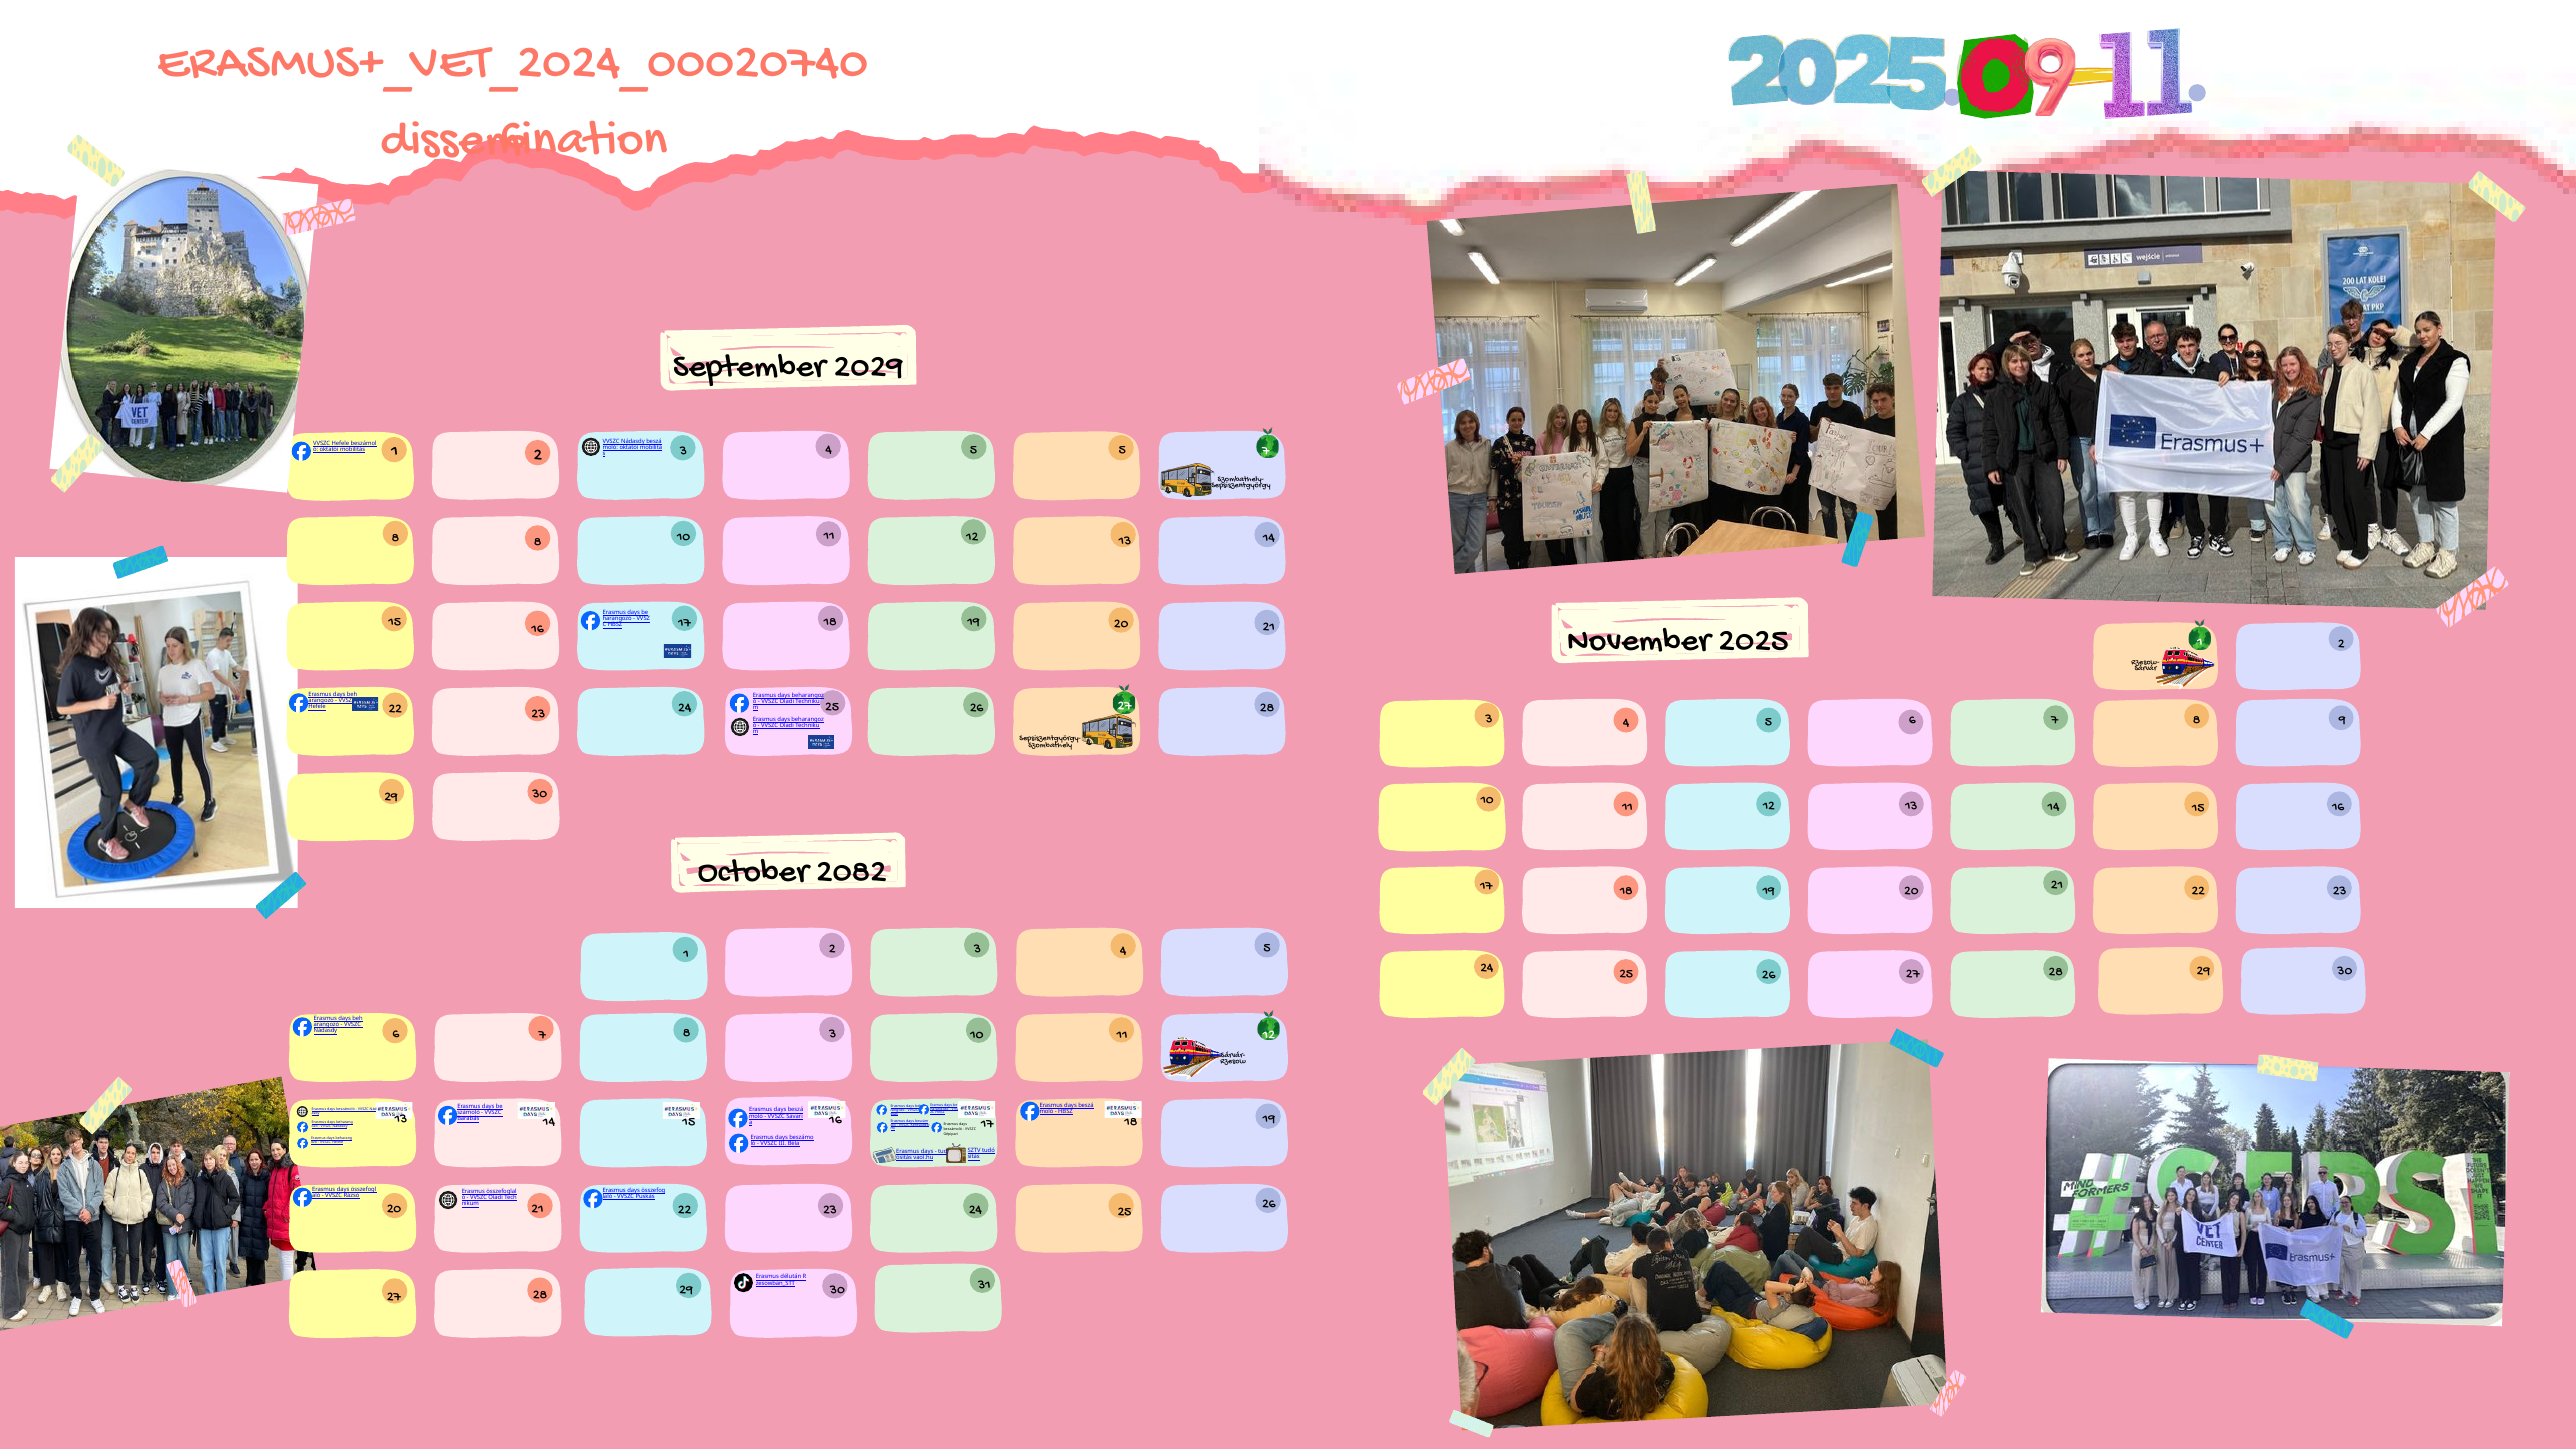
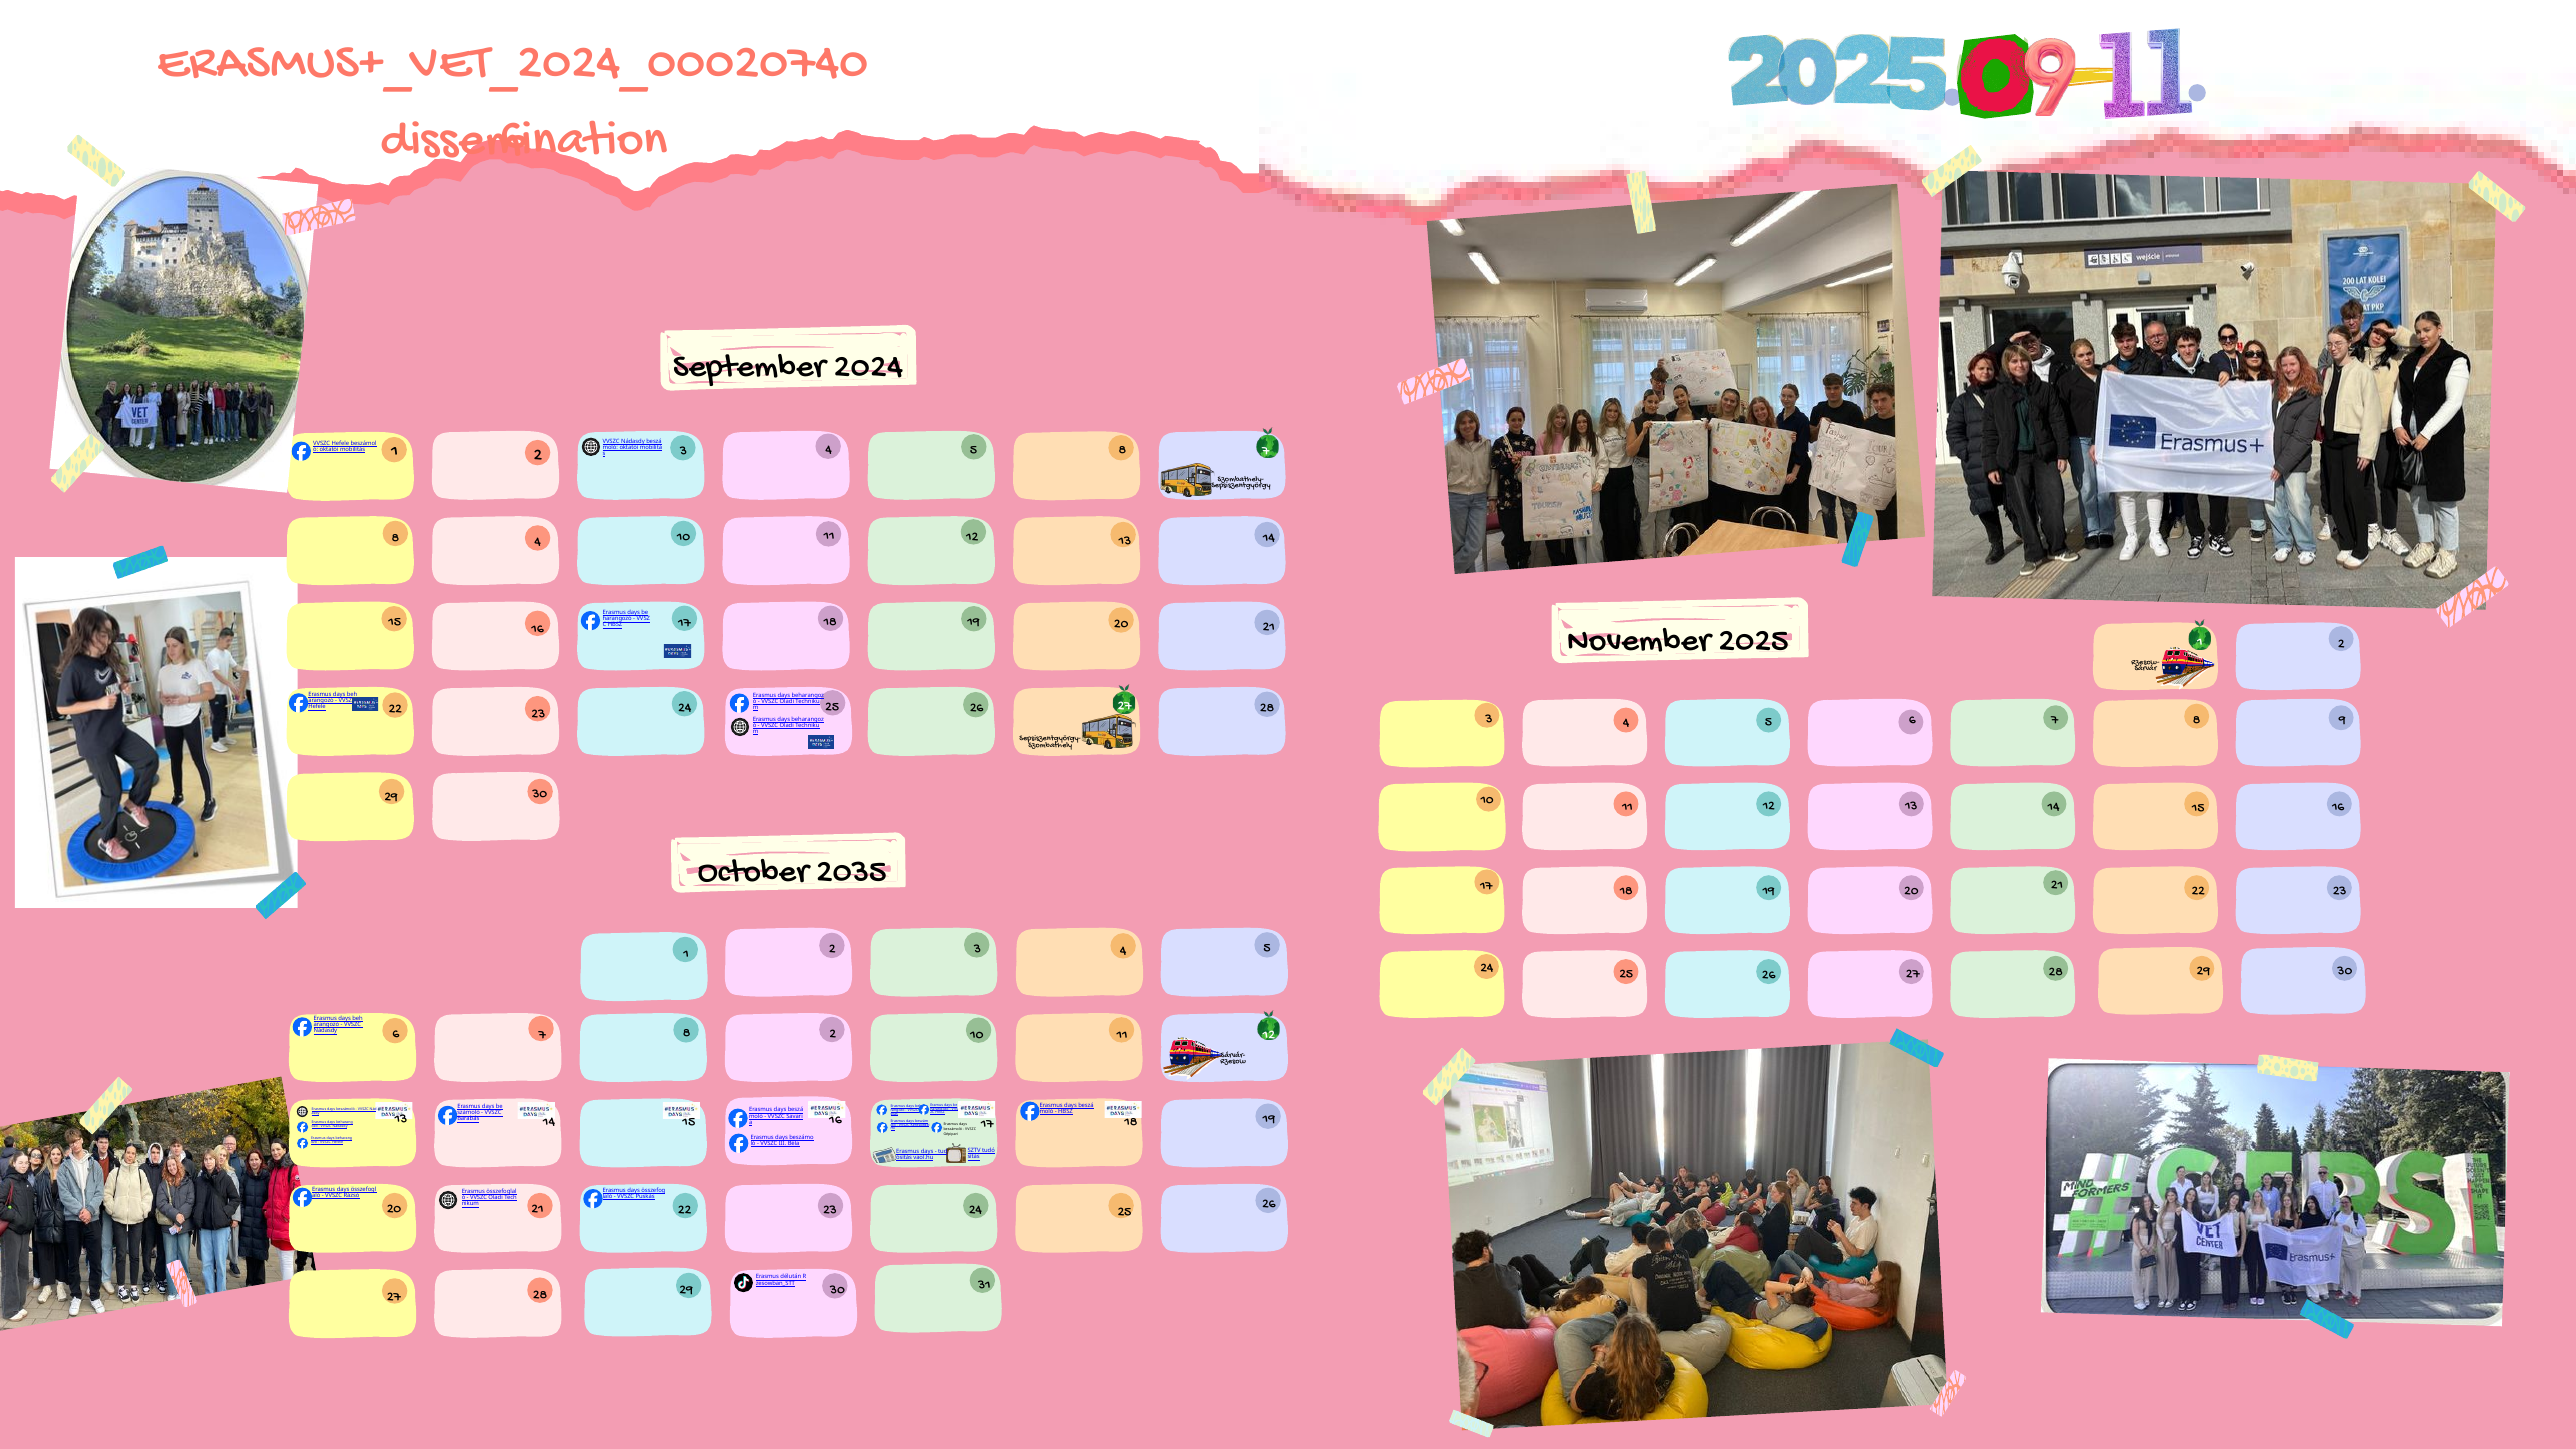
2029: 2029 -> 2024
5 5: 5 -> 8
8 8: 8 -> 4
2082: 2082 -> 2035
8 3: 3 -> 2
